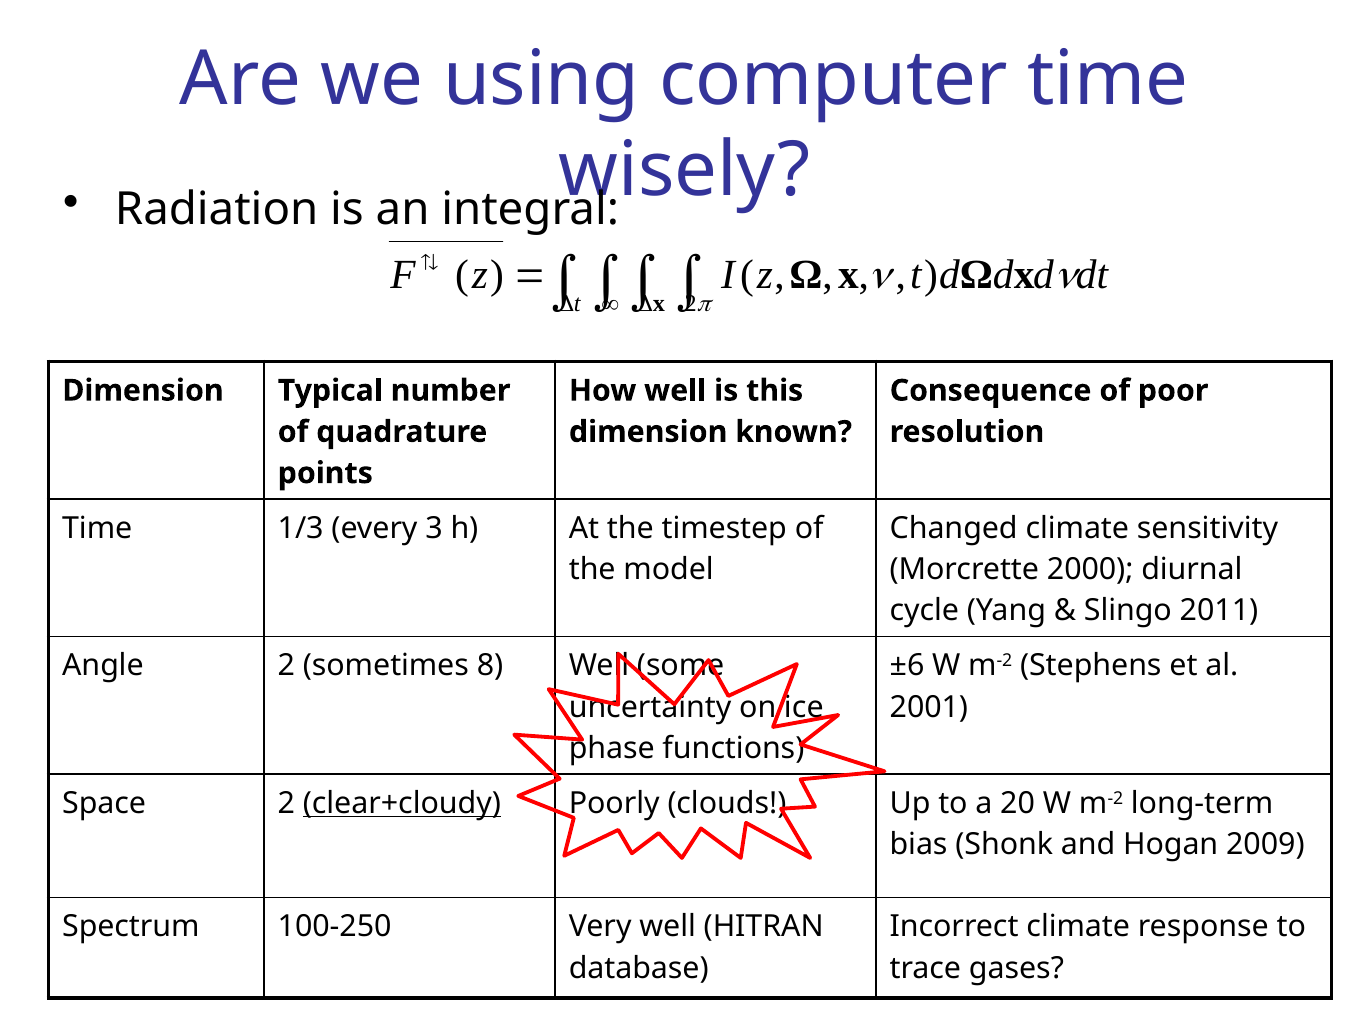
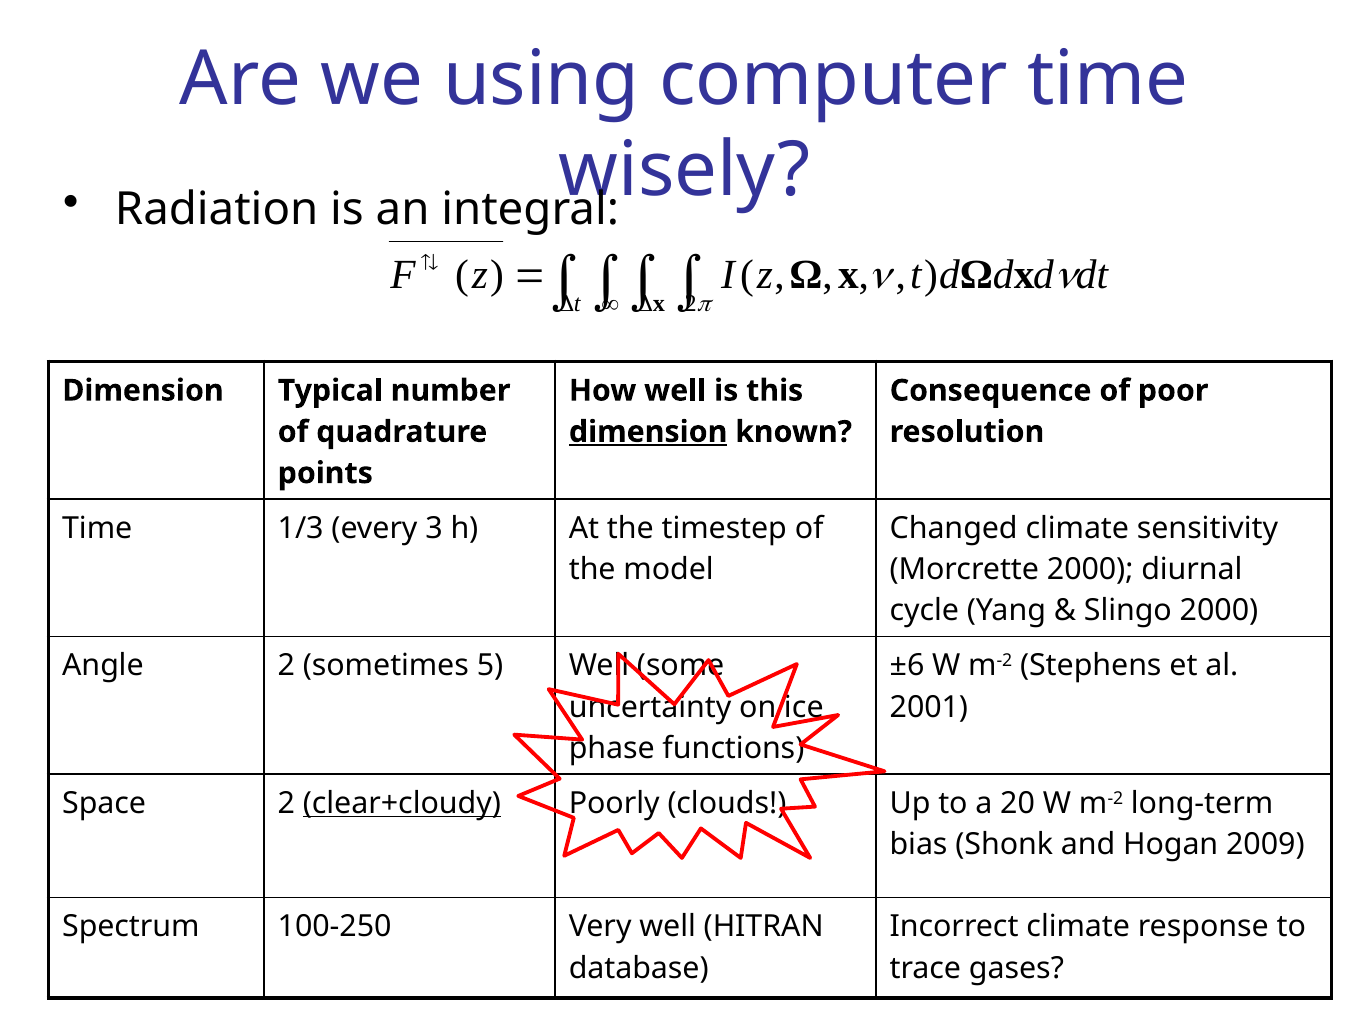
dimension at (648, 432) underline: none -> present
Slingo 2011: 2011 -> 2000
8: 8 -> 5
